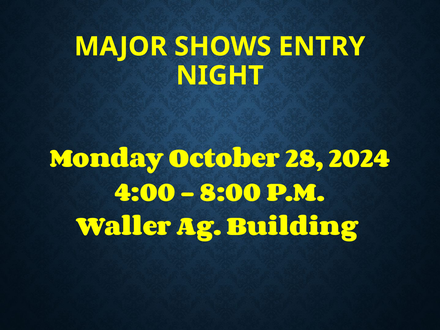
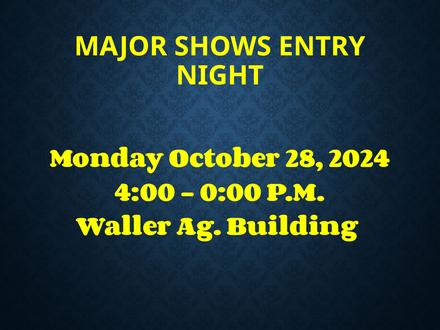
8:00: 8:00 -> 0:00
